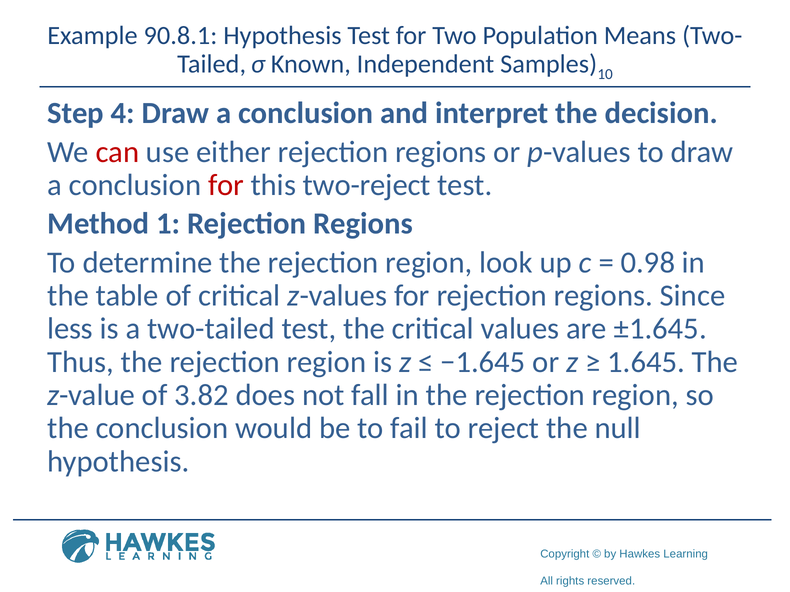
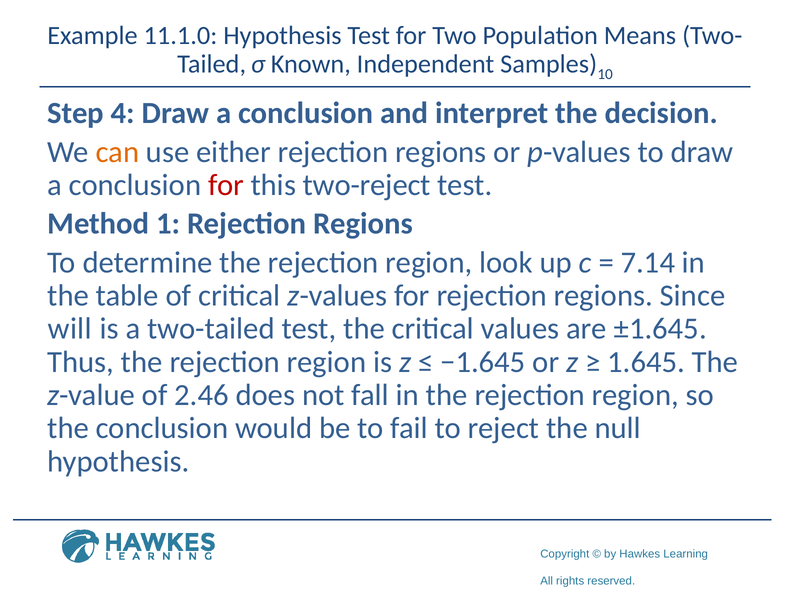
90.8.1: 90.8.1 -> 11.1.0
can colour: red -> orange
0.98: 0.98 -> 7.14
less: less -> will
3.82: 3.82 -> 2.46
